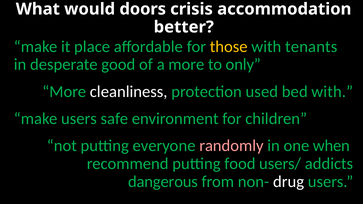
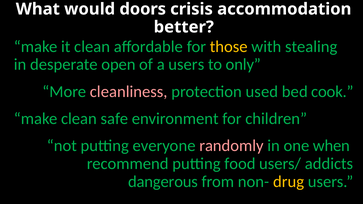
it place: place -> clean
tenants: tenants -> stealing
good: good -> open
a more: more -> users
cleanliness colour: white -> pink
bed with: with -> cook
make users: users -> clean
drug colour: white -> yellow
